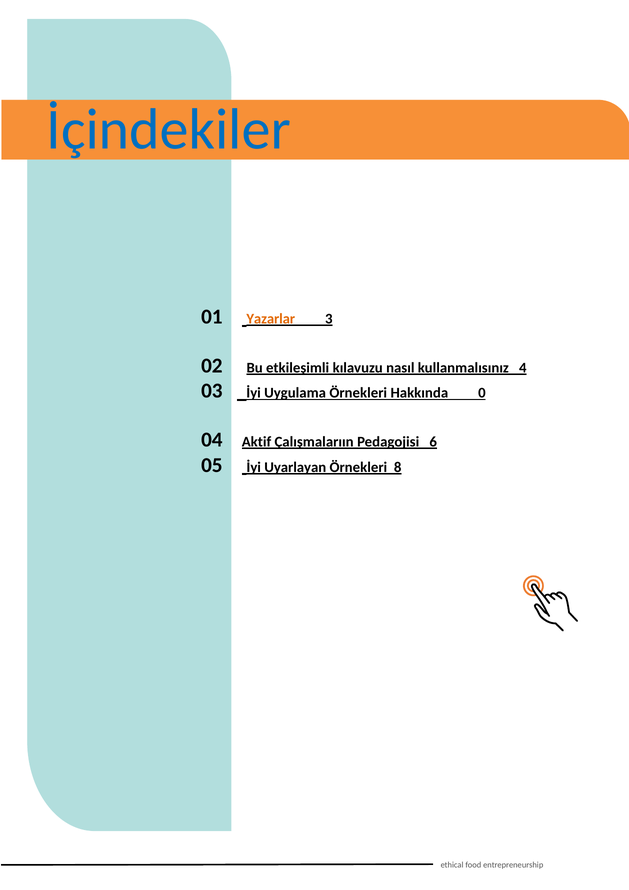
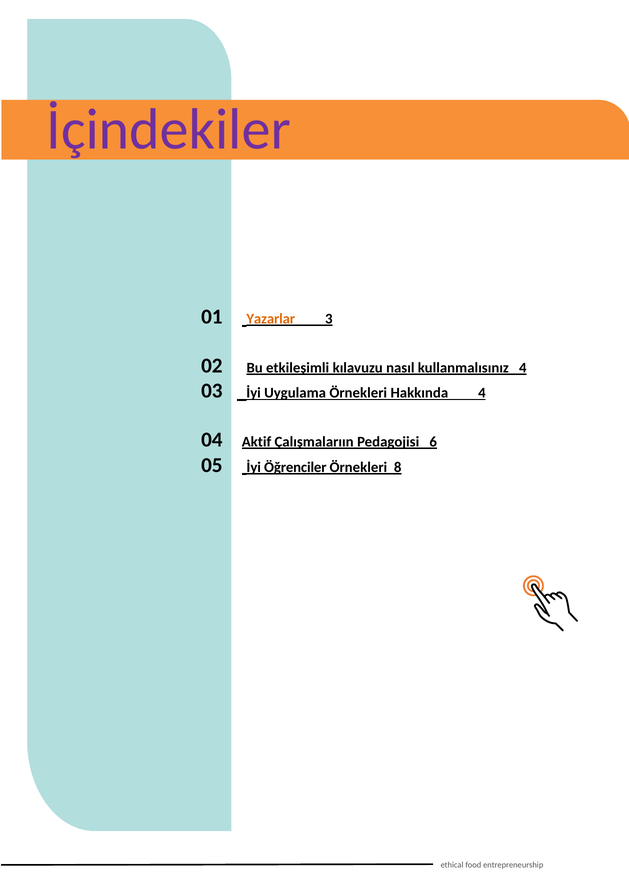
İçindekiler colour: blue -> purple
Hakkında 0: 0 -> 4
Uyarlayan: Uyarlayan -> Öğrenciler
